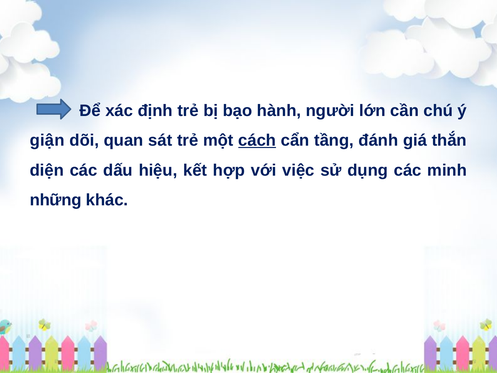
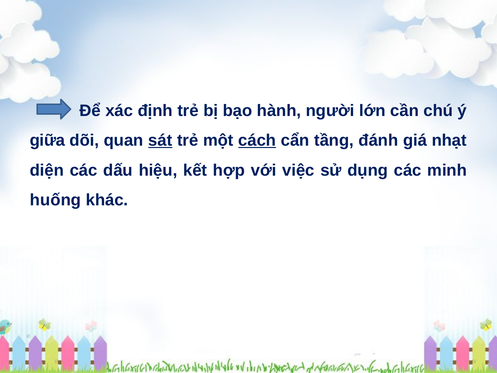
giận: giận -> giữa
sát underline: none -> present
thắn: thắn -> nhạt
những: những -> huống
